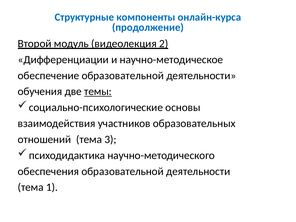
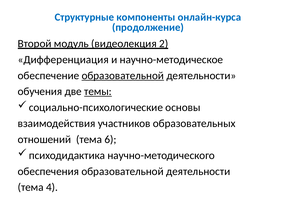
Дифференциации: Дифференциации -> Дифференциация
образовательной at (123, 76) underline: none -> present
3: 3 -> 6
1: 1 -> 4
